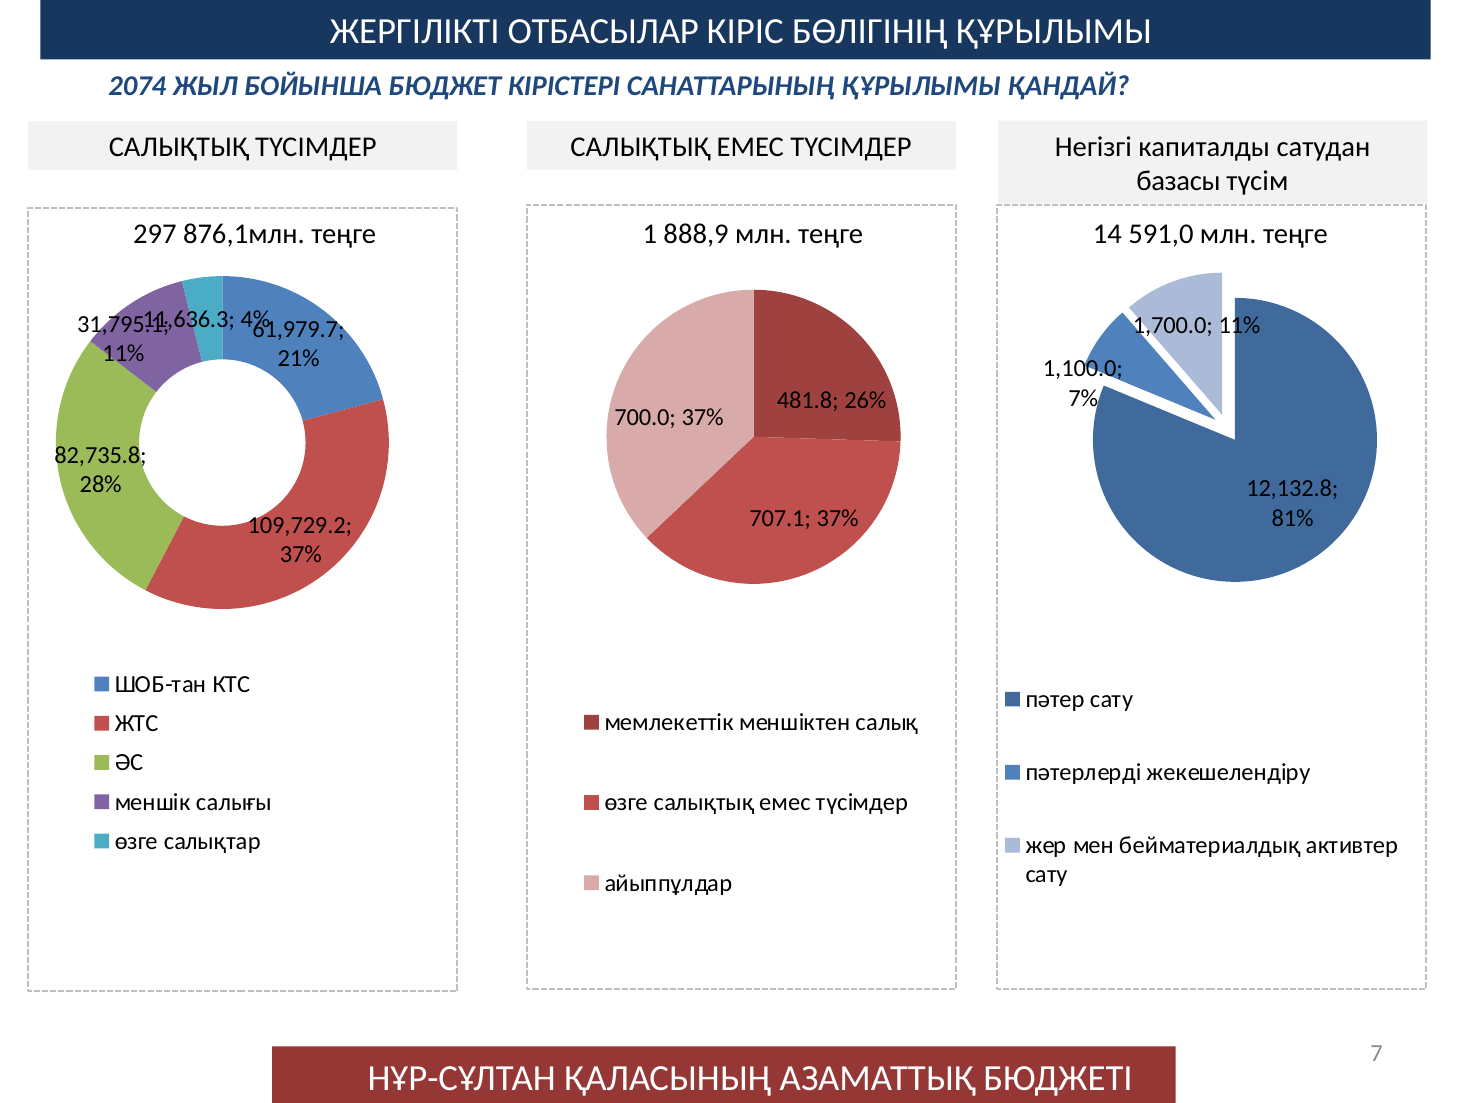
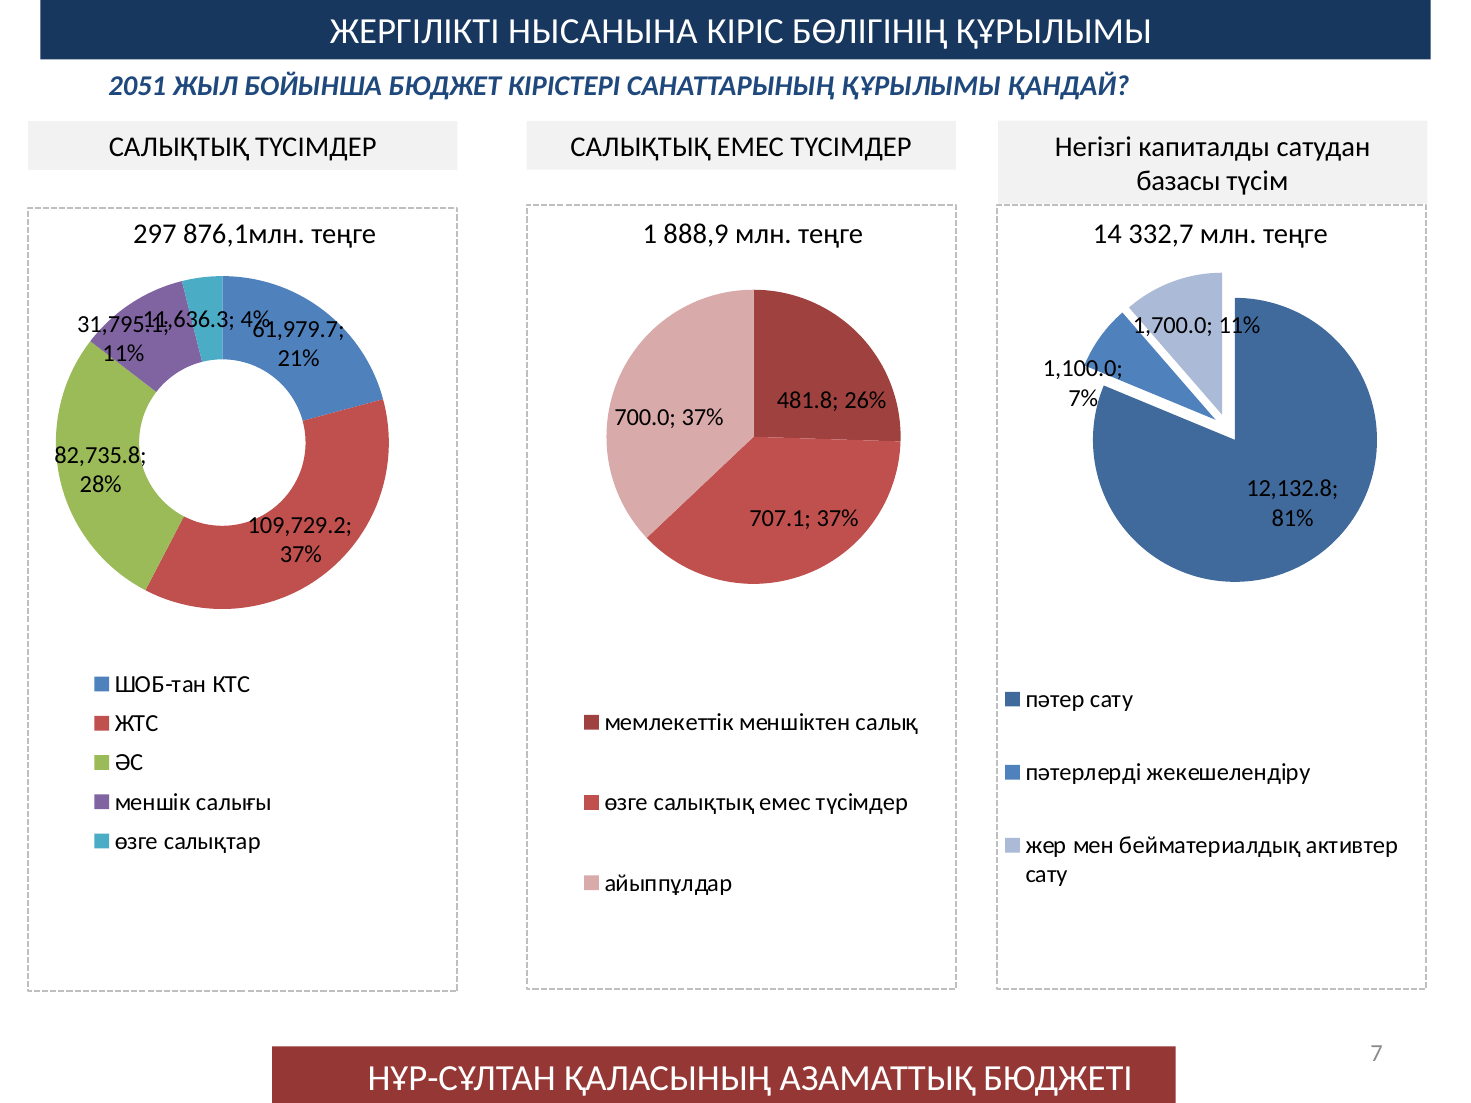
ОТБАСЫЛАР: ОТБАСЫЛАР -> НЫСАНЫНА
2074: 2074 -> 2051
591,0: 591,0 -> 332,7
